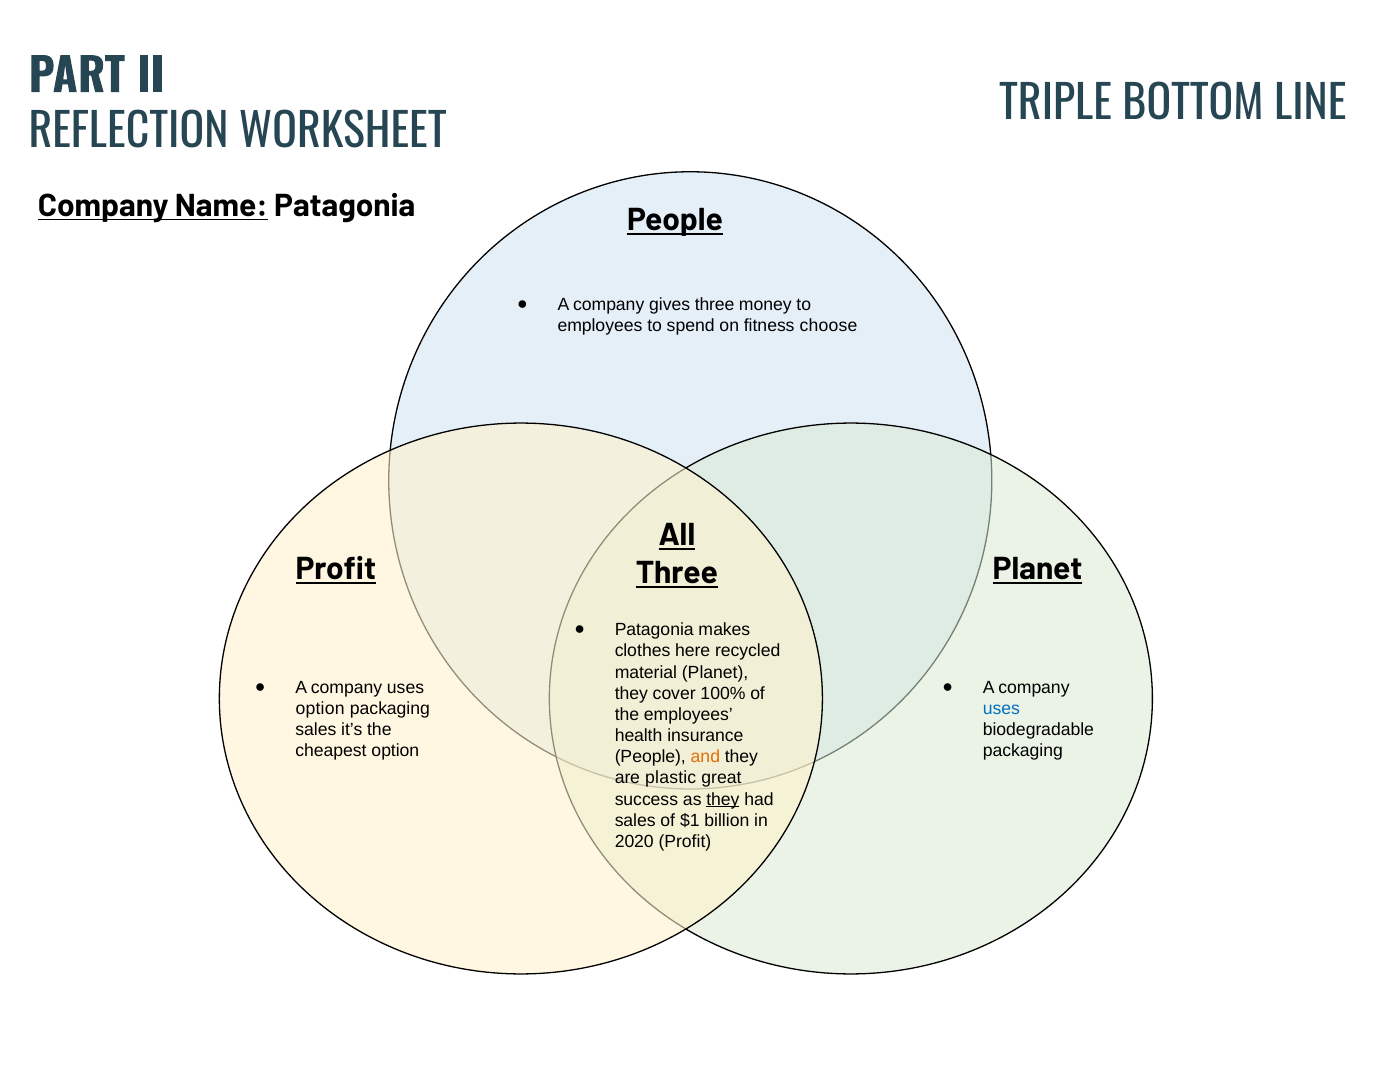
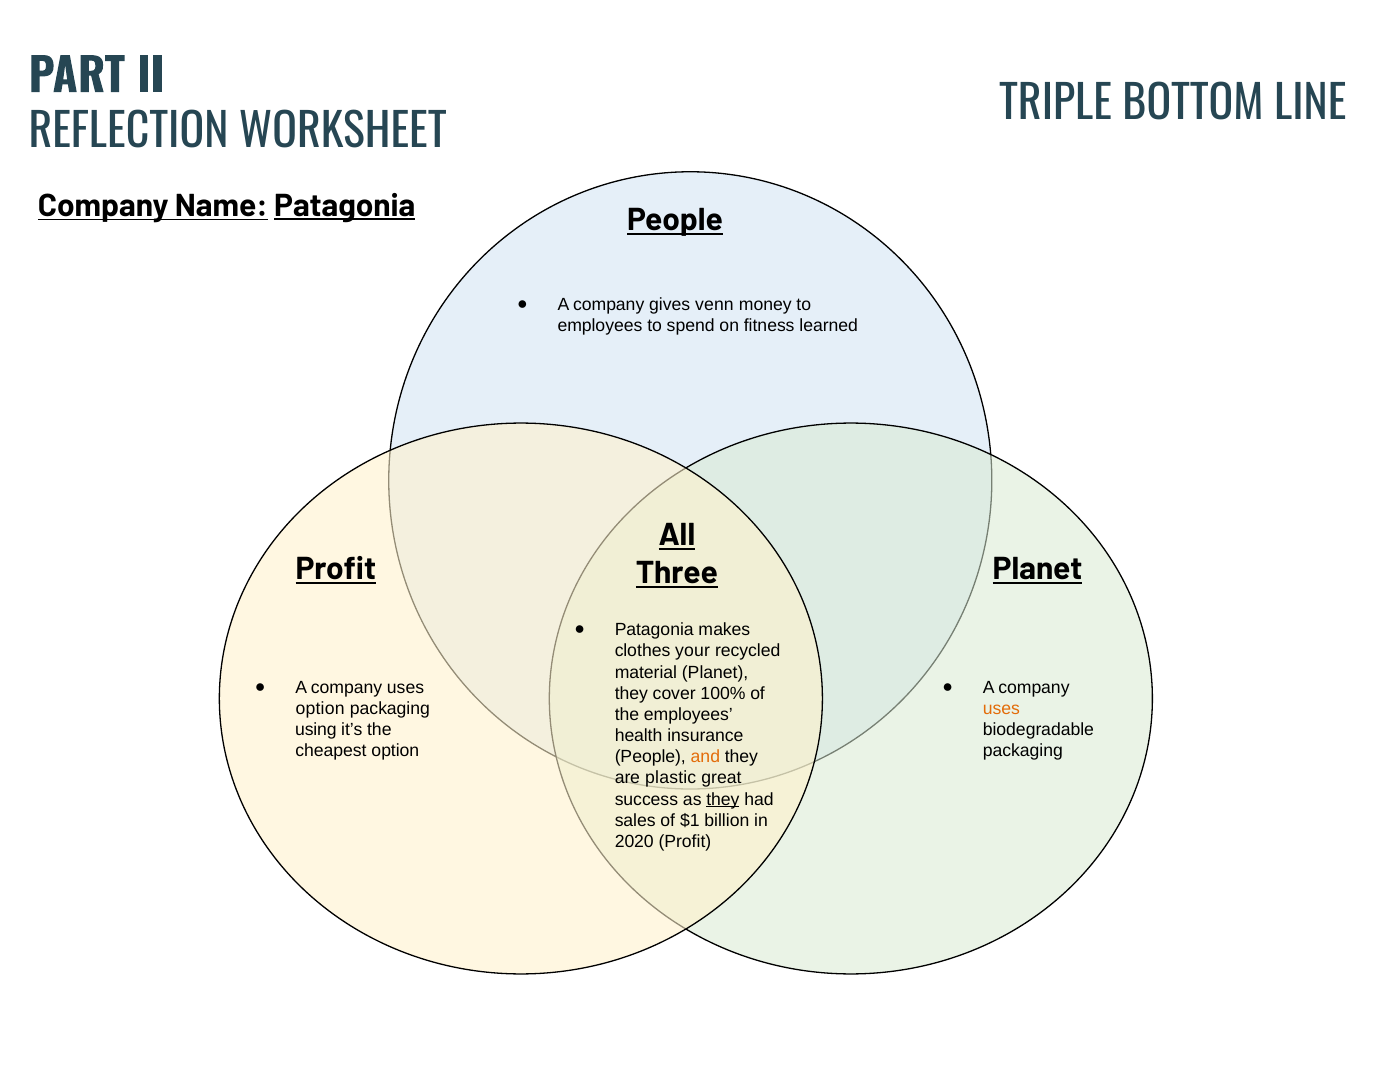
Patagonia at (345, 206) underline: none -> present
gives three: three -> venn
choose: choose -> learned
here: here -> your
uses at (1001, 709) colour: blue -> orange
sales at (316, 730): sales -> using
